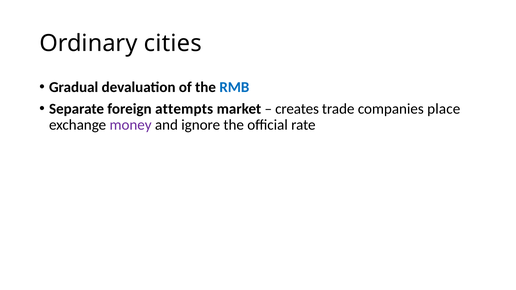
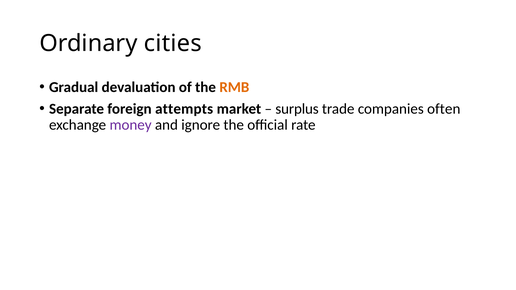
RMB colour: blue -> orange
creates: creates -> surplus
place: place -> often
